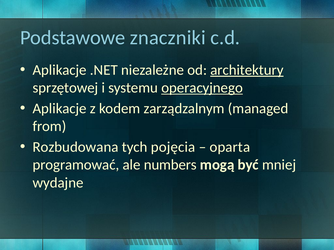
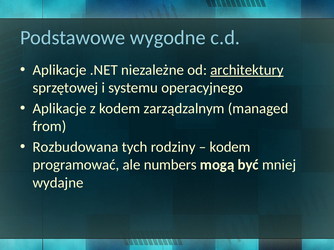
znaczniki: znaczniki -> wygodne
operacyjnego underline: present -> none
pojęcia: pojęcia -> rodziny
oparta at (230, 147): oparta -> kodem
